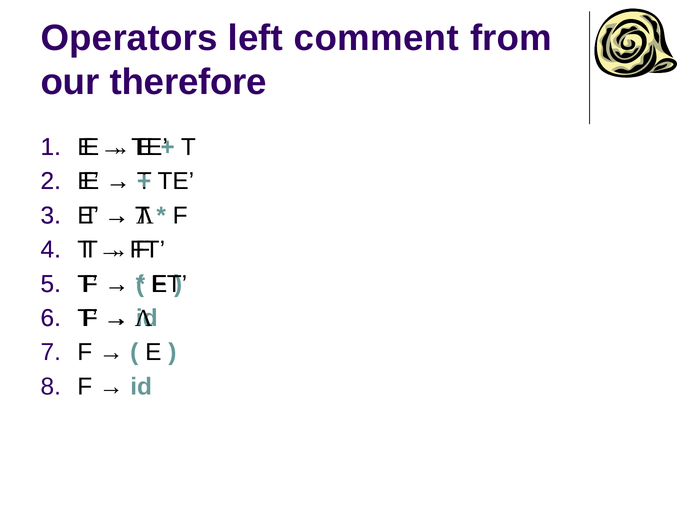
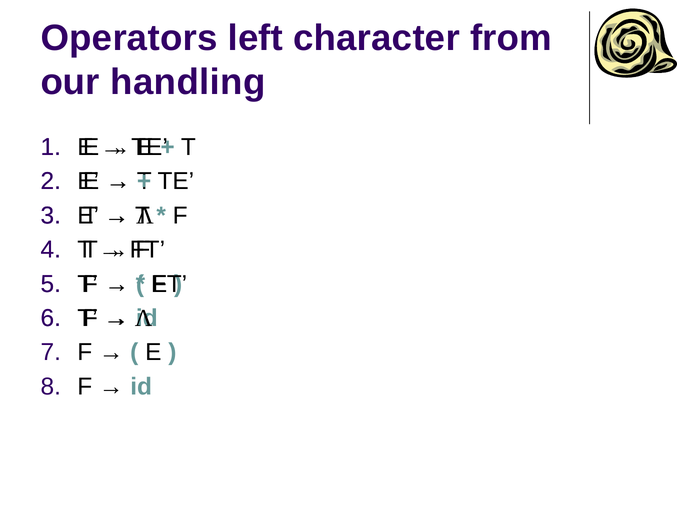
comment: comment -> character
therefore: therefore -> handling
